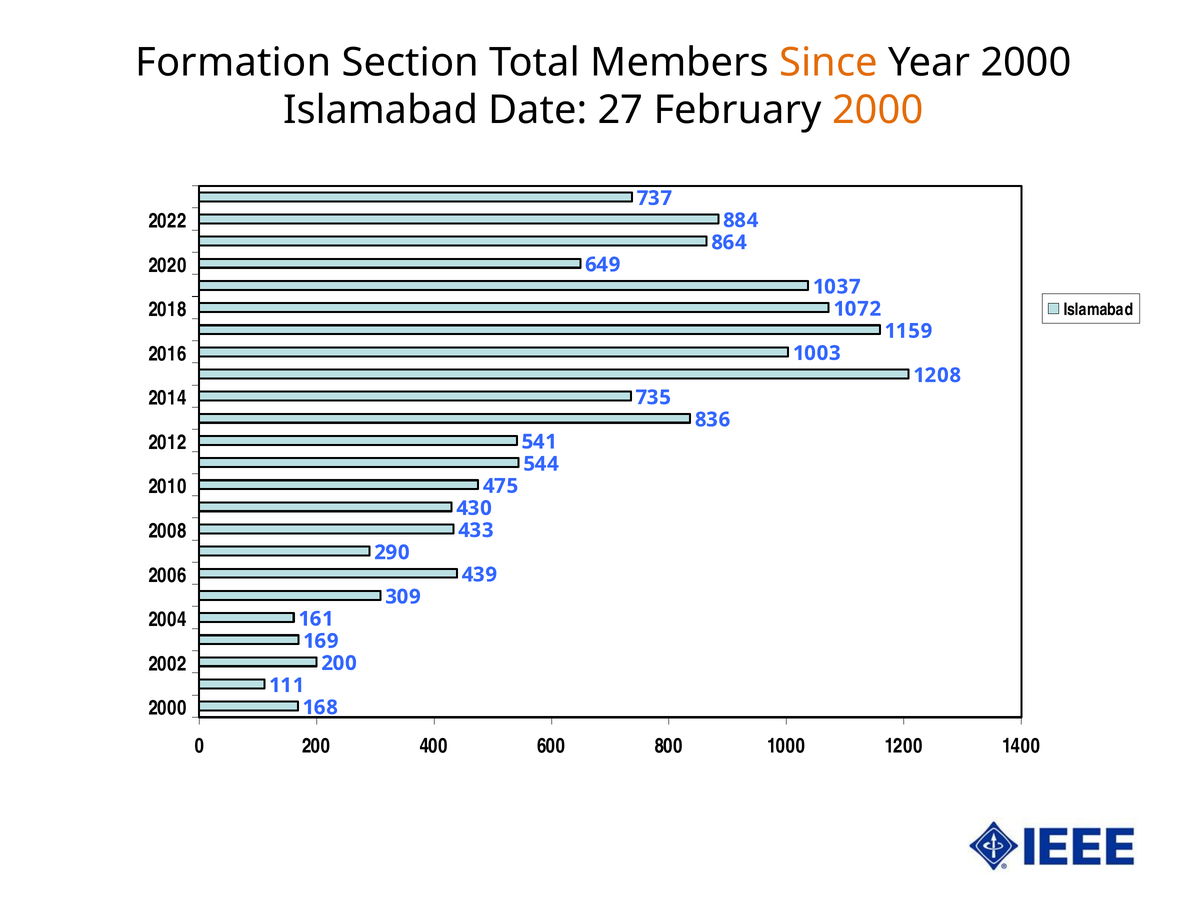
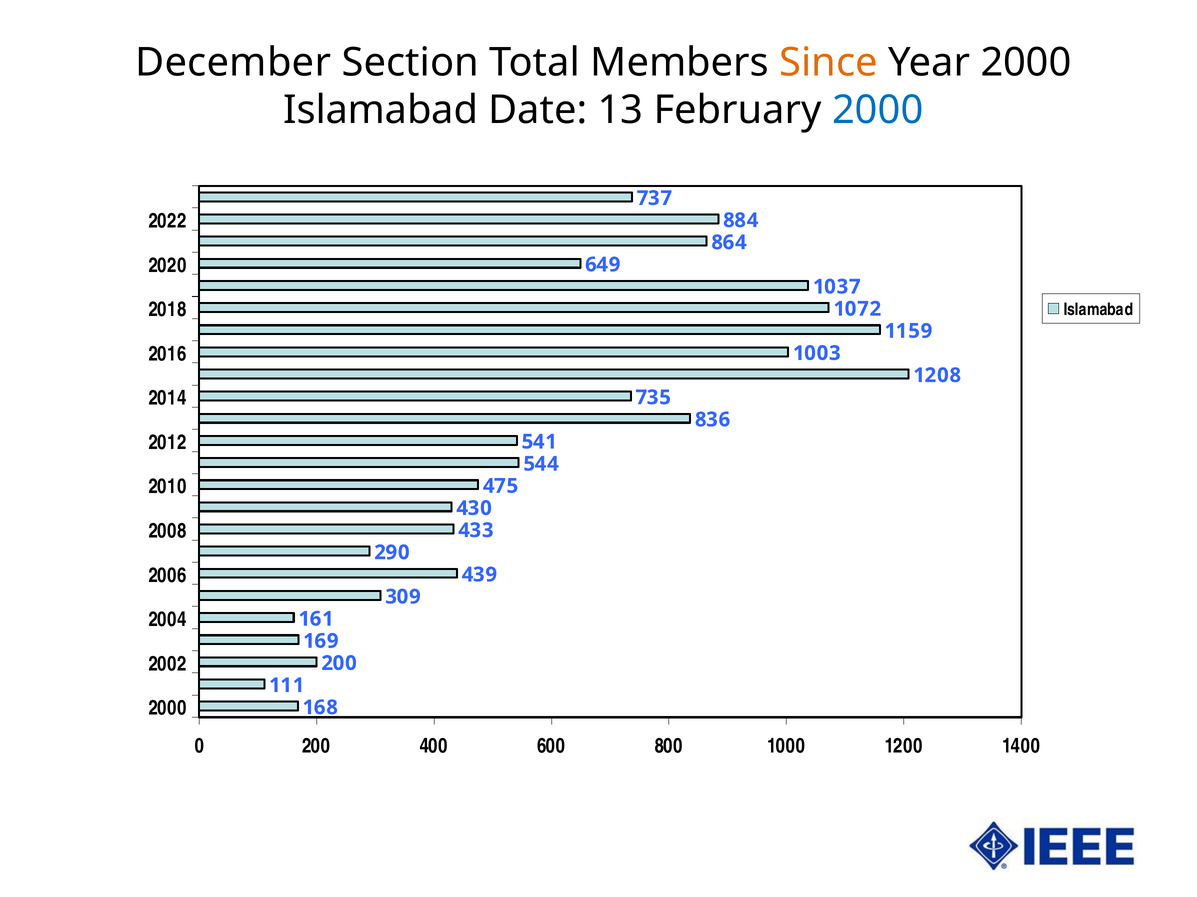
Formation: Formation -> December
27: 27 -> 13
2000 at (878, 110) colour: orange -> blue
